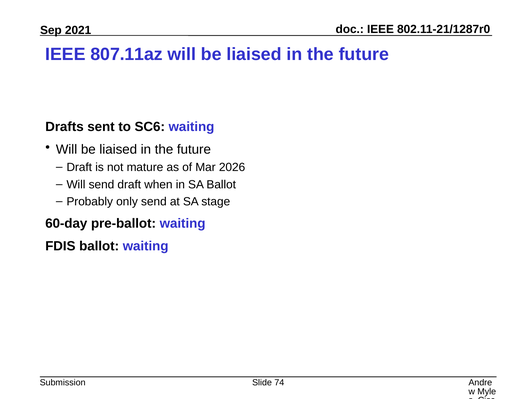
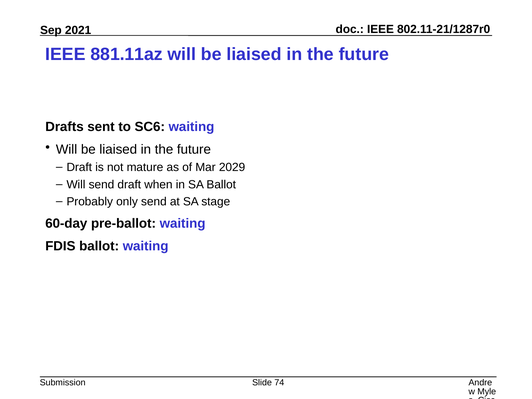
807.11az: 807.11az -> 881.11az
2026: 2026 -> 2029
